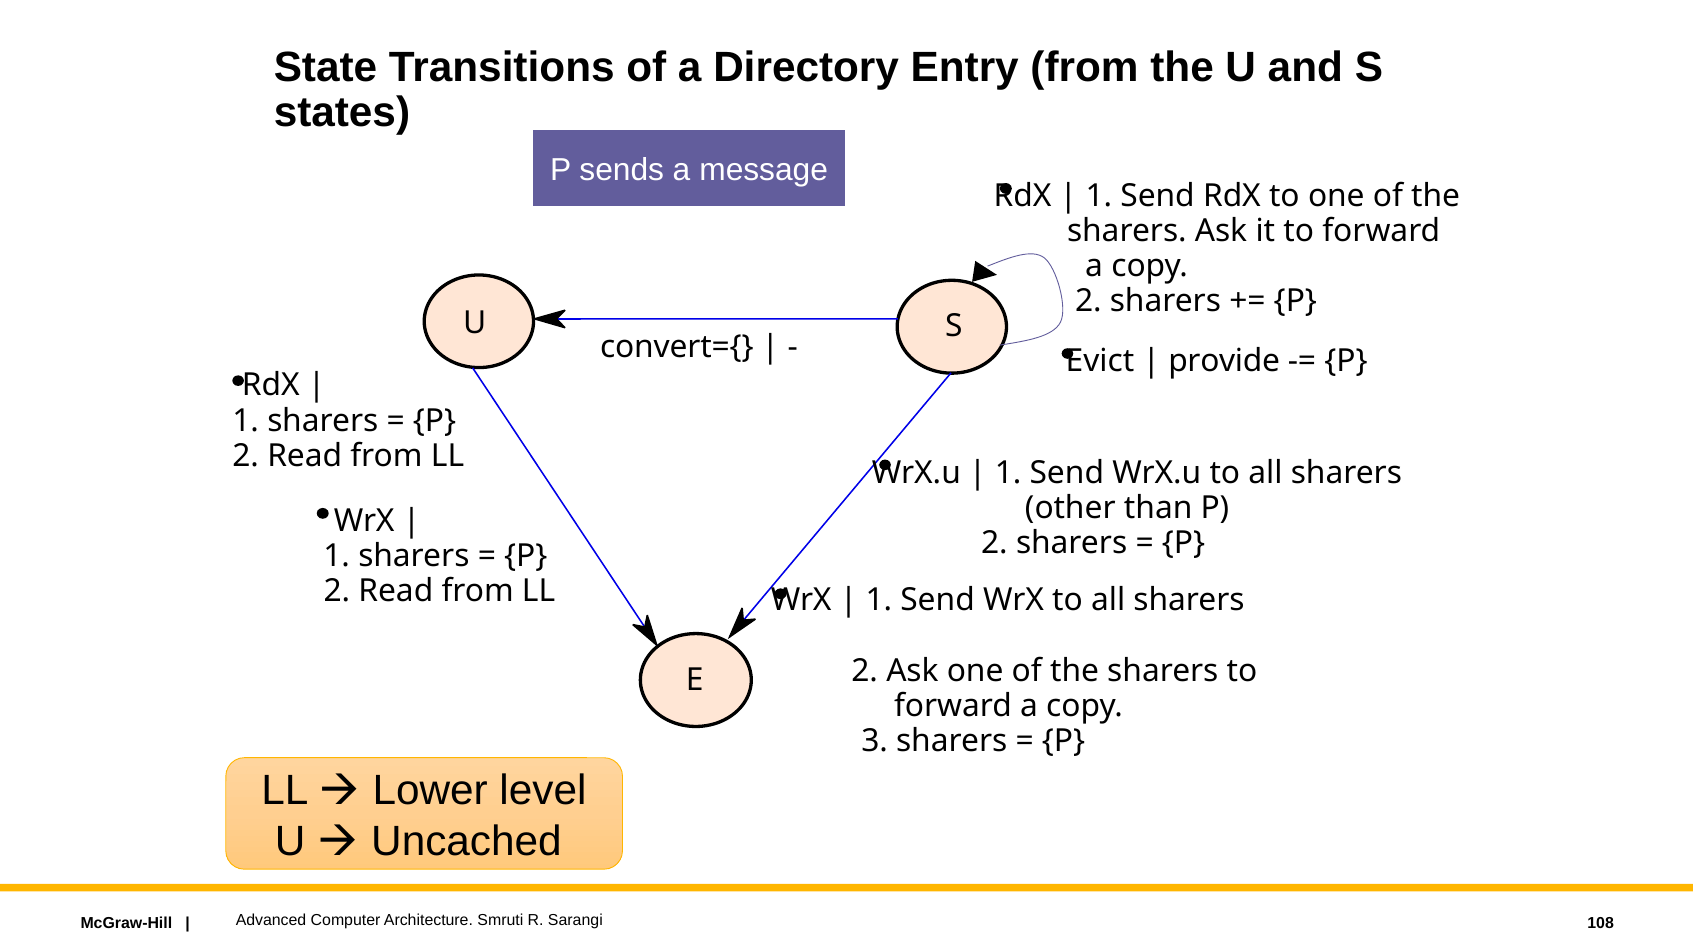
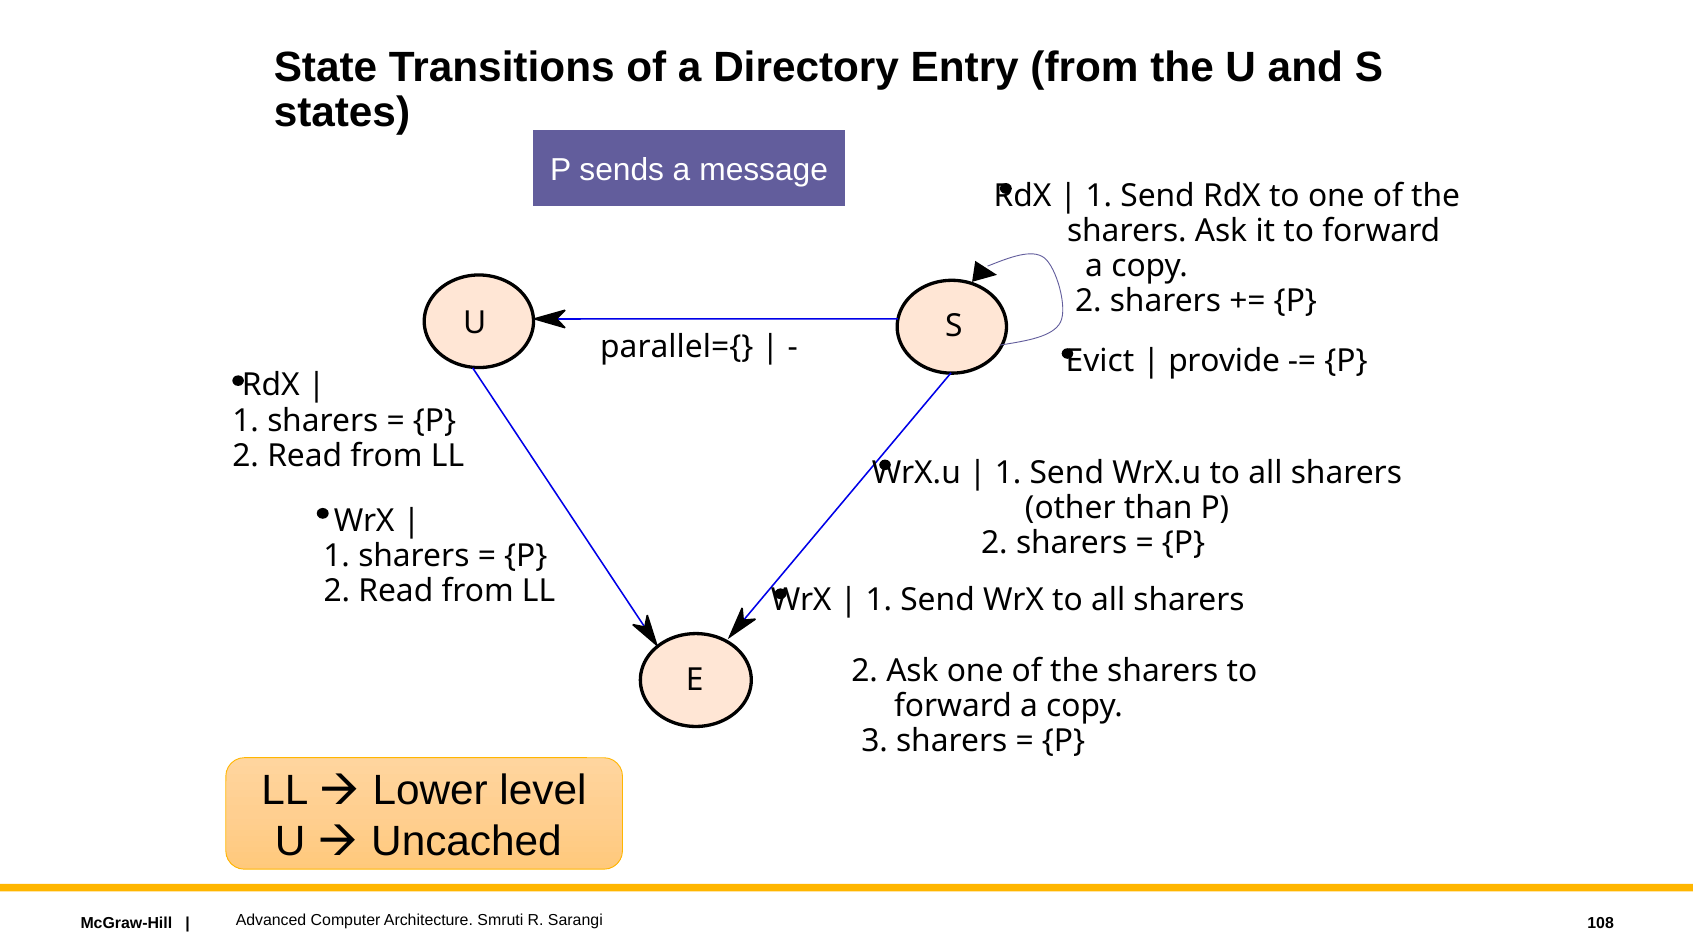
convert={: convert={ -> parallel={
